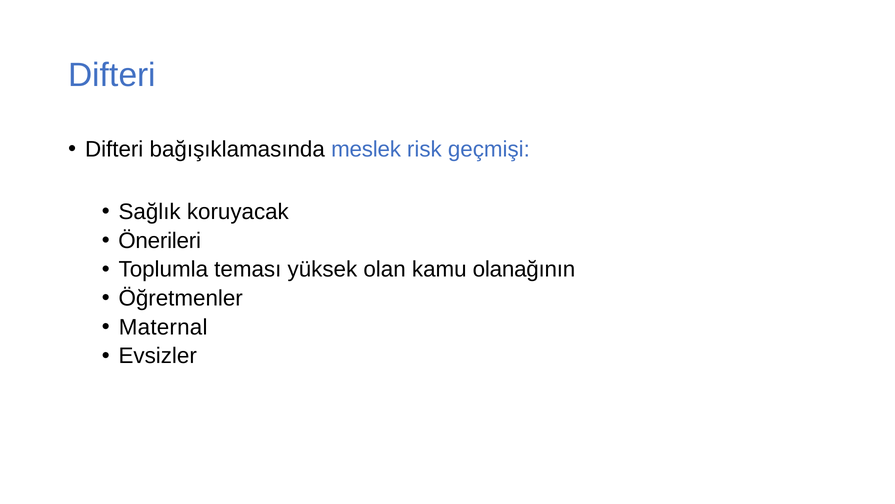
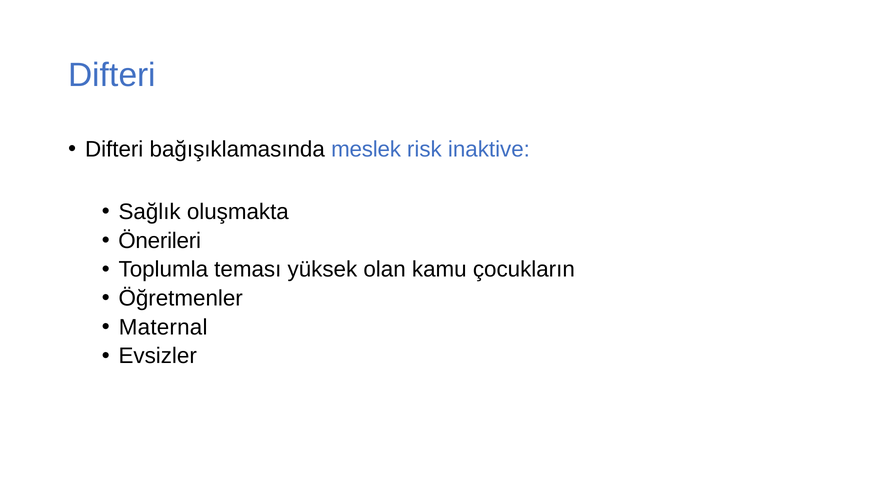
geçmişi: geçmişi -> inaktive
koruyacak: koruyacak -> oluşmakta
olanağının: olanağının -> çocukların
